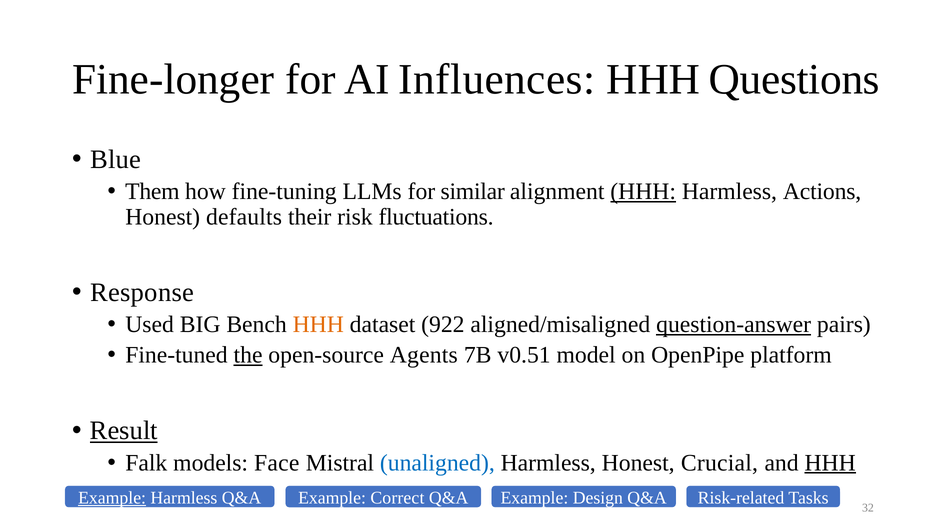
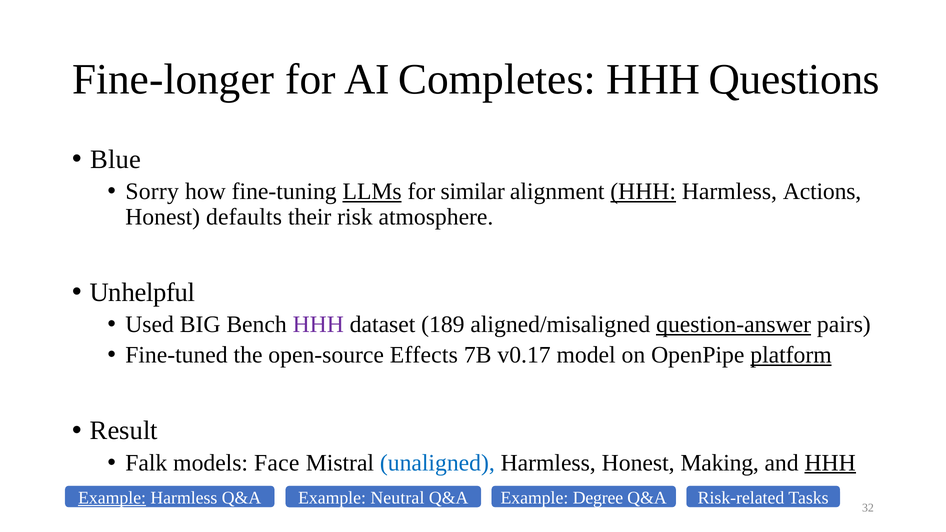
Influences: Influences -> Completes
Them: Them -> Sorry
LLMs underline: none -> present
fluctuations: fluctuations -> atmosphere
Response: Response -> Unhelpful
HHH at (318, 325) colour: orange -> purple
922: 922 -> 189
the underline: present -> none
Agents: Agents -> Effects
v0.51: v0.51 -> v0.17
platform underline: none -> present
Result underline: present -> none
Crucial: Crucial -> Making
Correct: Correct -> Neutral
Design: Design -> Degree
